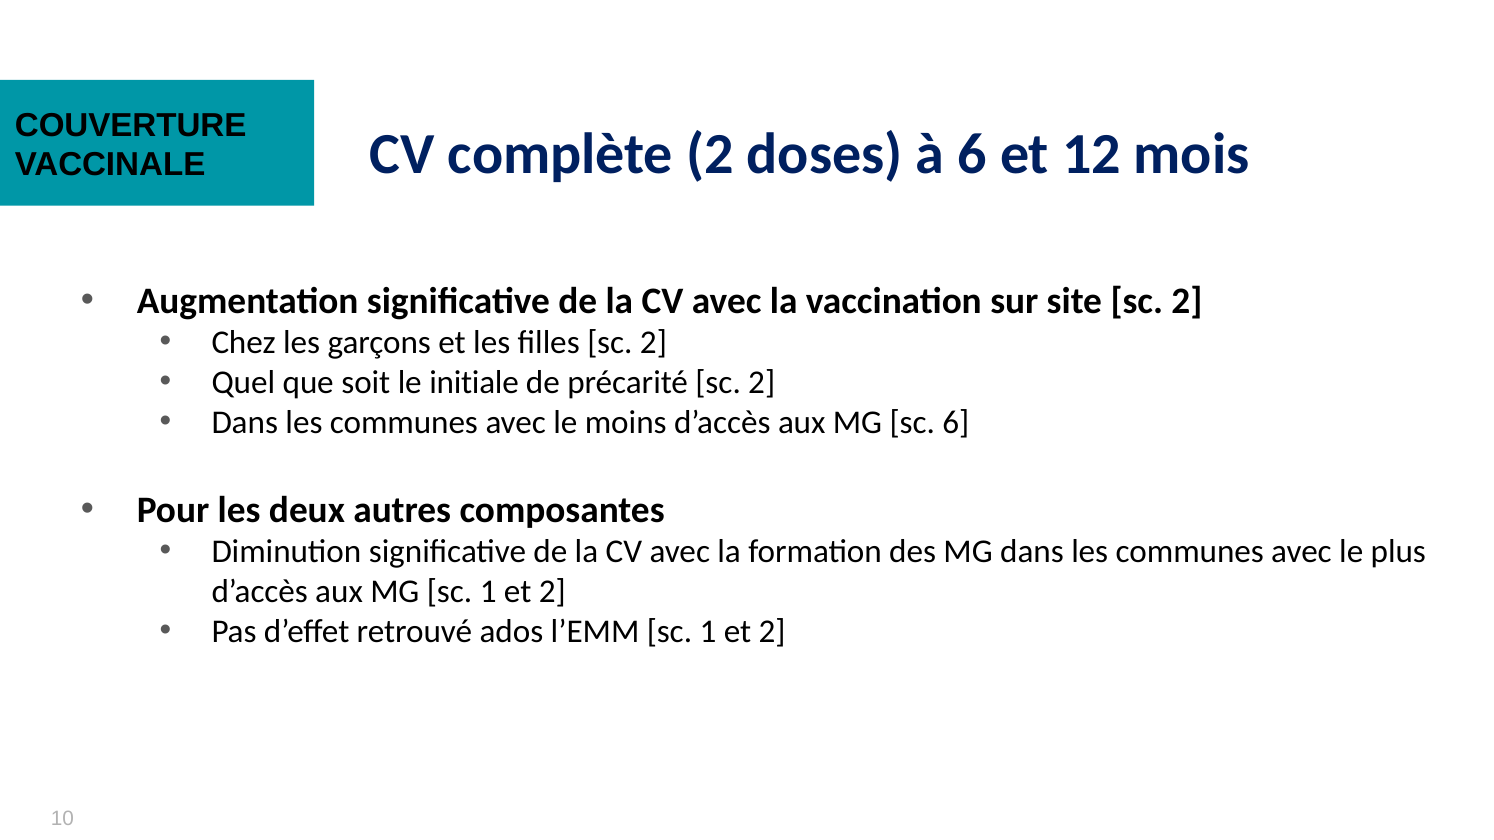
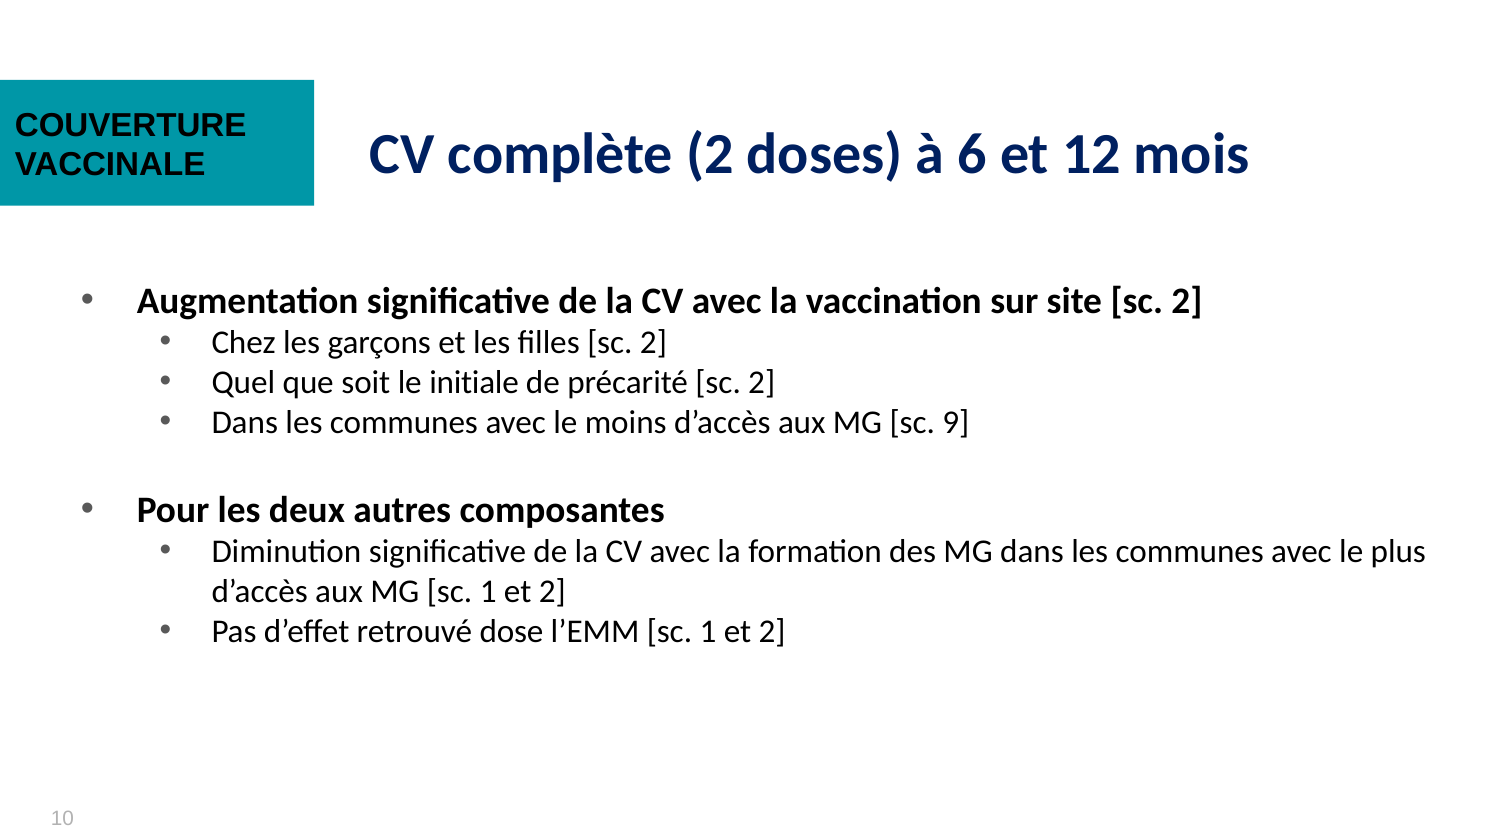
sc 6: 6 -> 9
ados: ados -> dose
